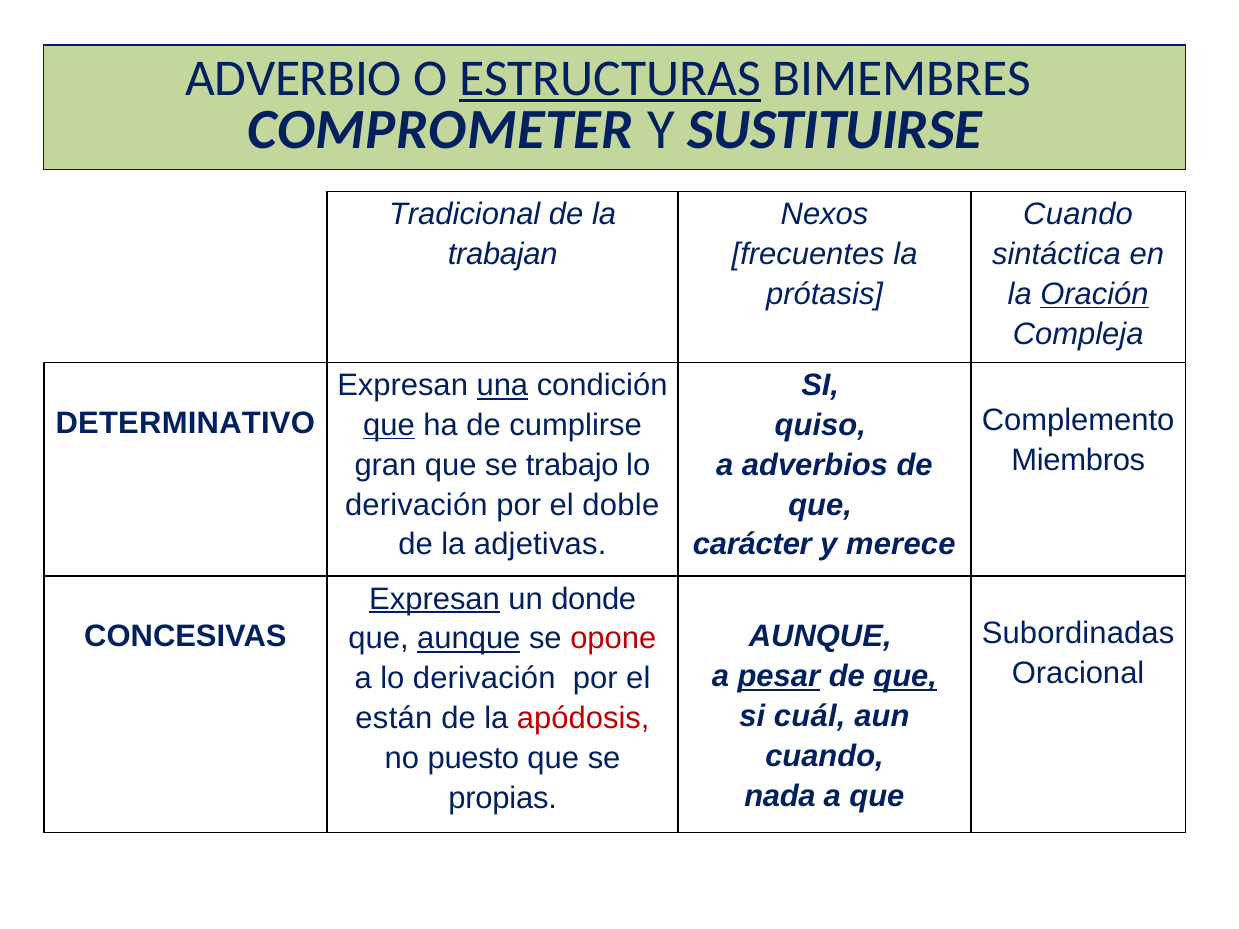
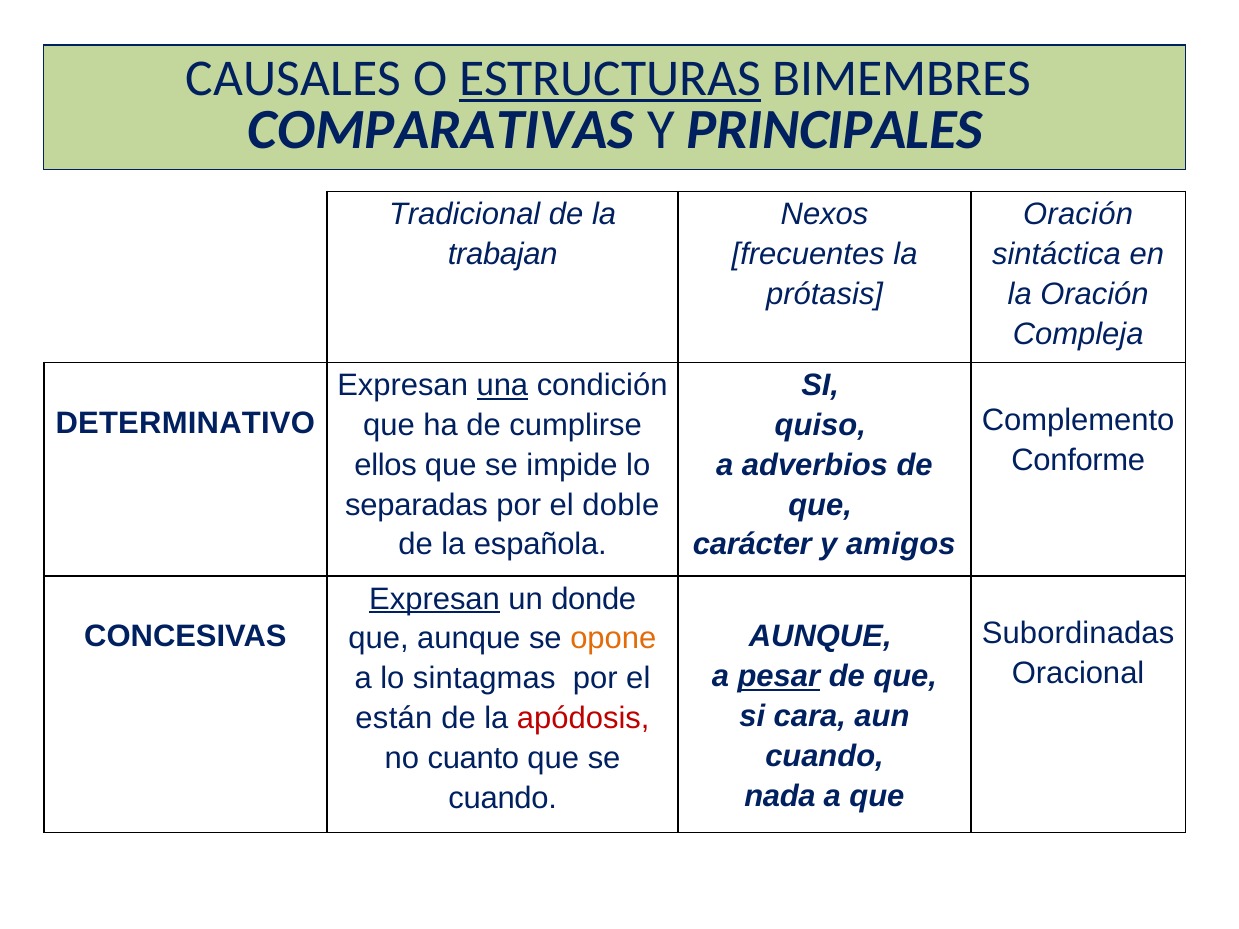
ADVERBIO: ADVERBIO -> CAUSALES
COMPROMETER: COMPROMETER -> COMPARATIVAS
SUSTITUIRSE: SUSTITUIRSE -> PRINCIPALES
Cuando at (1078, 215): Cuando -> Oración
Oración at (1094, 294) underline: present -> none
que at (389, 425) underline: present -> none
Miembros: Miembros -> Conforme
gran: gran -> ellos
trabajo: trabajo -> impide
derivación at (416, 505): derivación -> separadas
adjetivas: adjetivas -> española
merece: merece -> amigos
aunque at (469, 639) underline: present -> none
opone colour: red -> orange
que at (905, 677) underline: present -> none
a lo derivación: derivación -> sintagmas
cuál: cuál -> cara
puesto: puesto -> cuanto
propias at (503, 798): propias -> cuando
